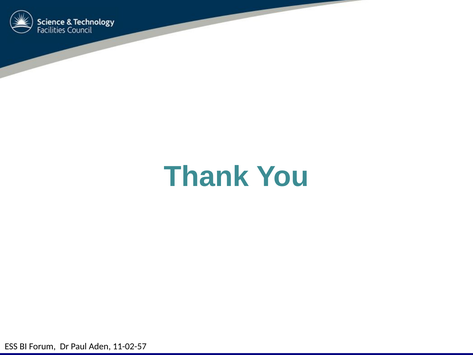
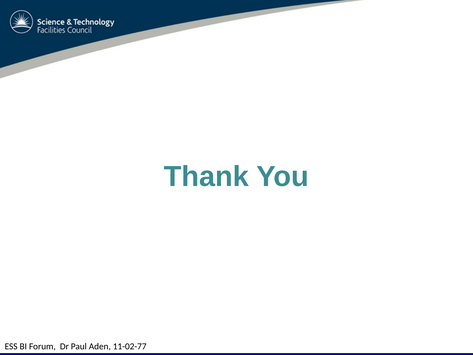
11-02-57: 11-02-57 -> 11-02-77
